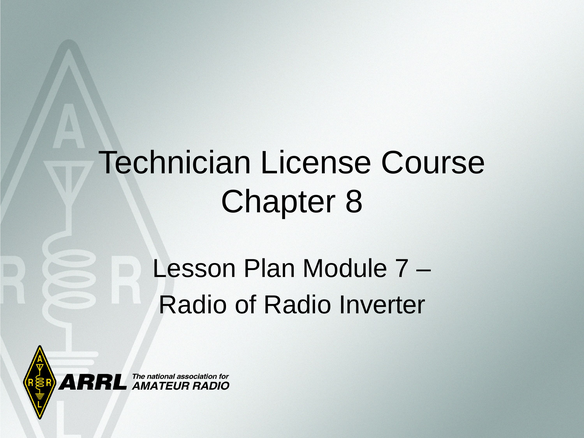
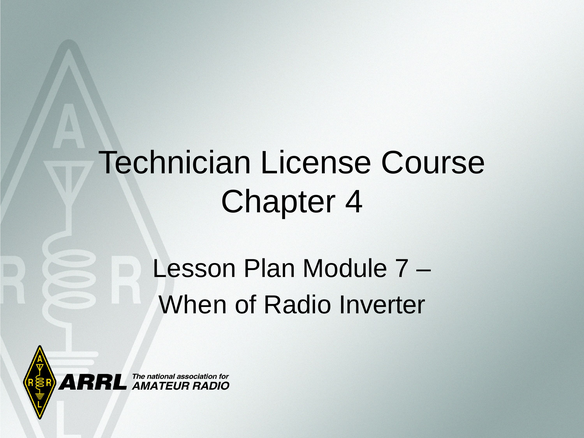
8: 8 -> 4
Radio at (193, 305): Radio -> When
